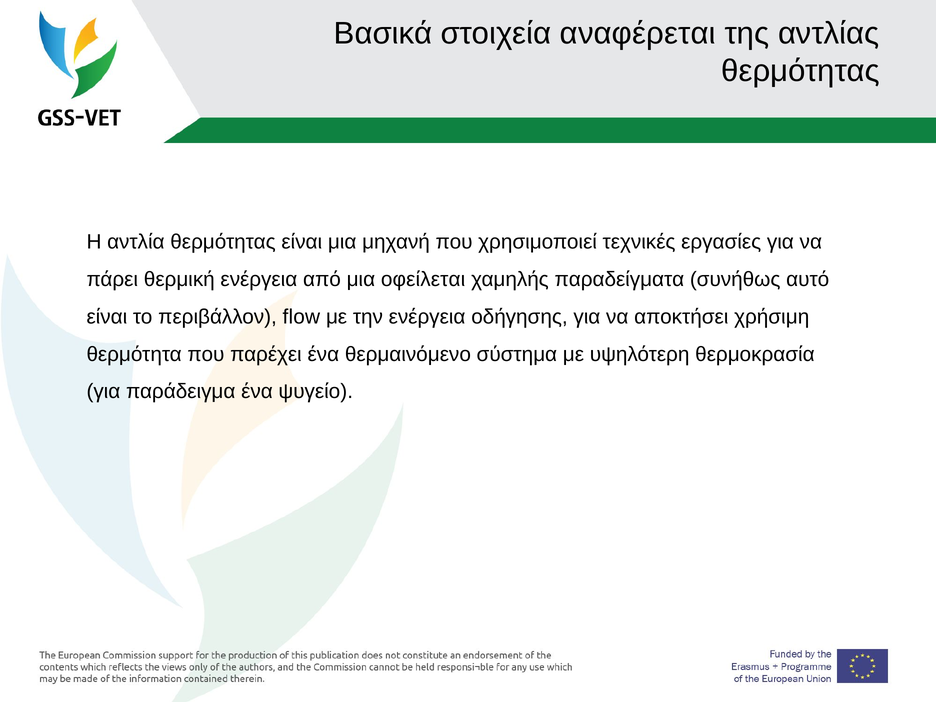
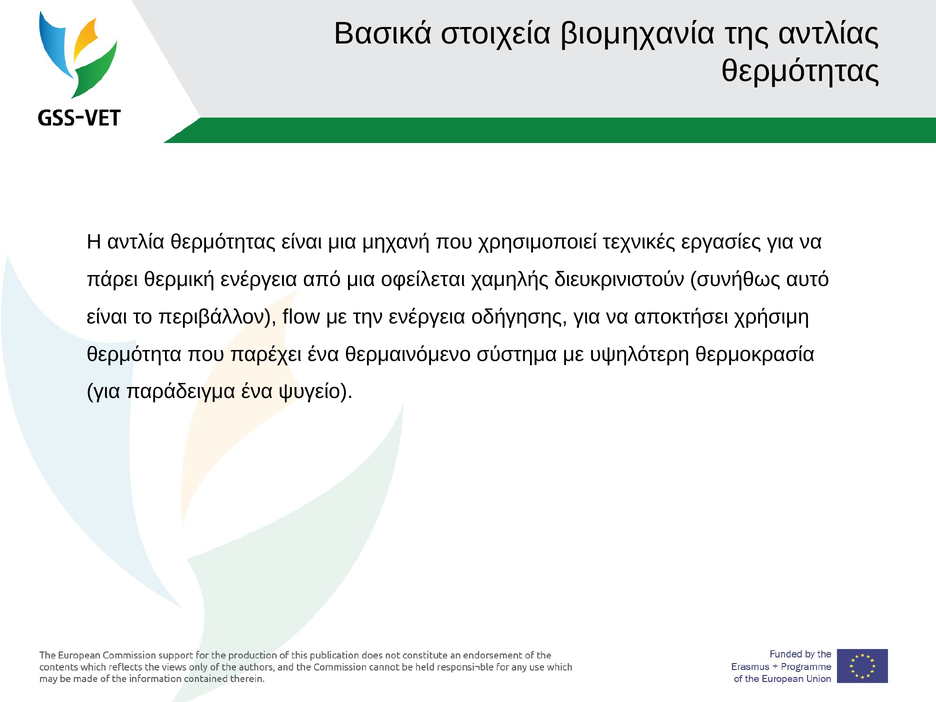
αναφέρεται: αναφέρεται -> βιομηχανία
παραδείγματα: παραδείγματα -> διευκρινιστούν
